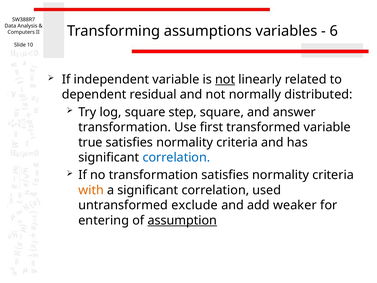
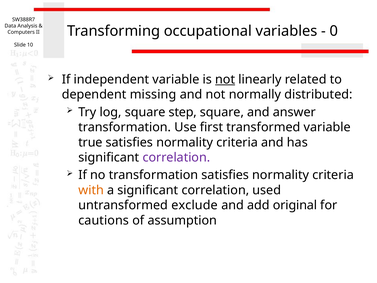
assumptions: assumptions -> occupational
6: 6 -> 0
residual: residual -> missing
correlation at (176, 157) colour: blue -> purple
weaker: weaker -> original
entering: entering -> cautions
assumption underline: present -> none
